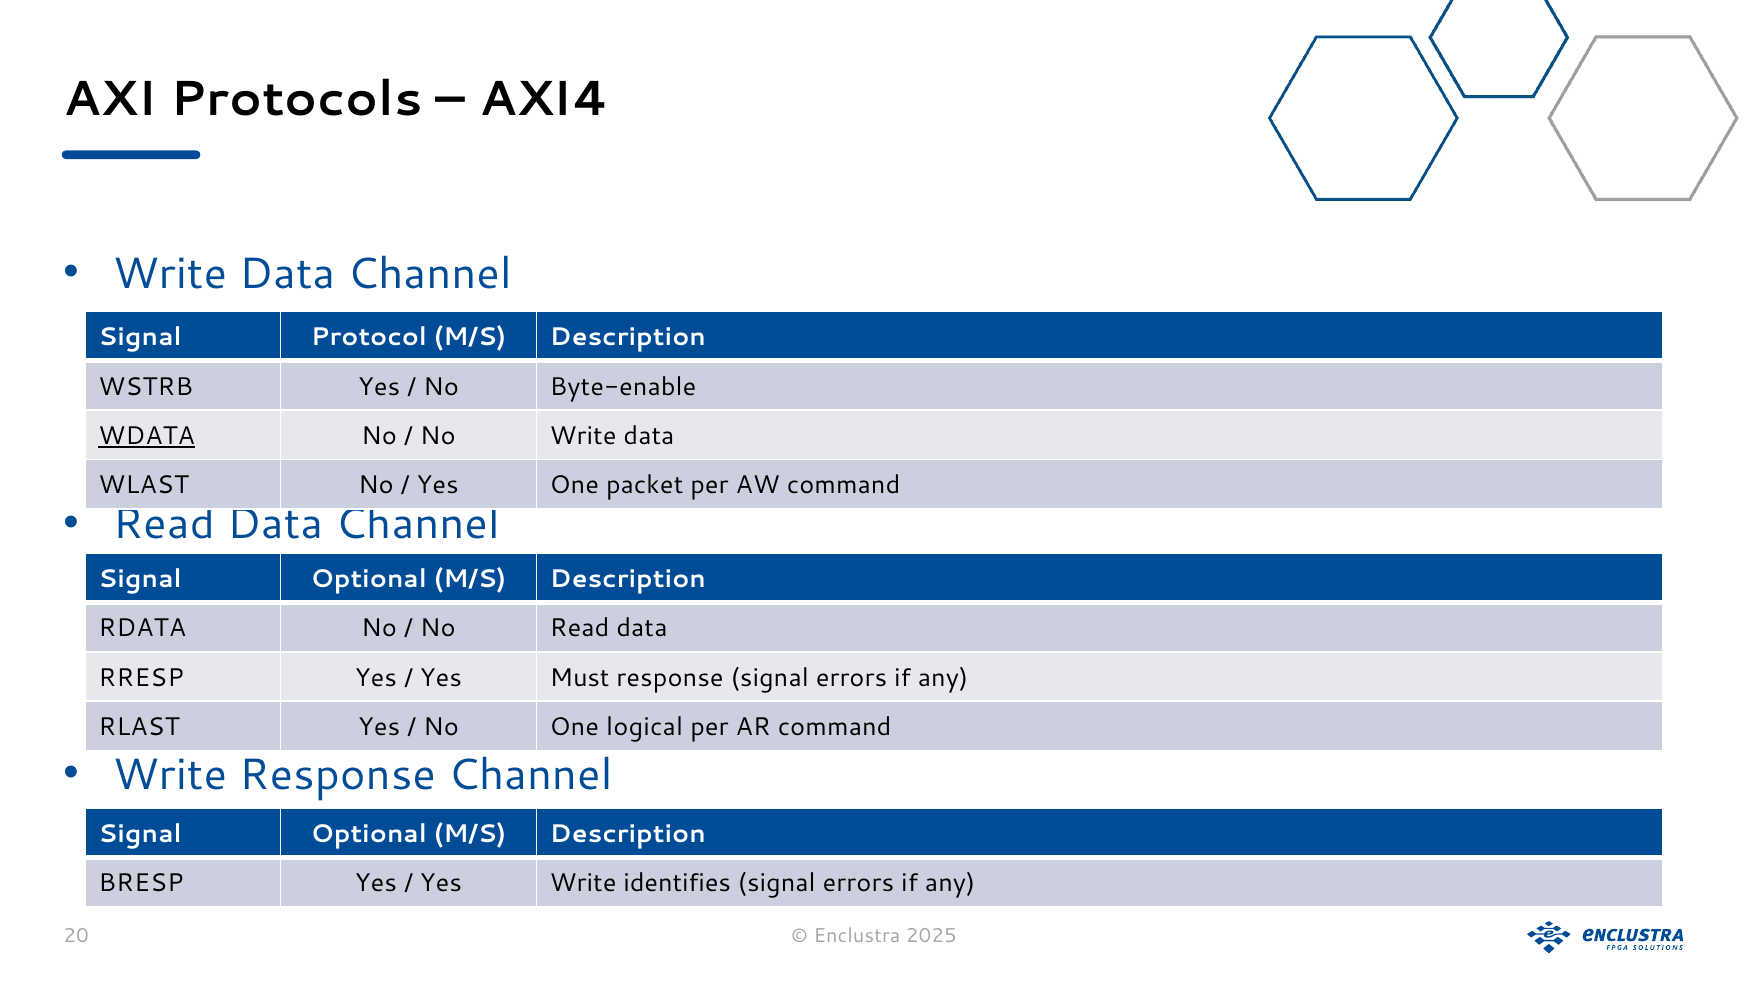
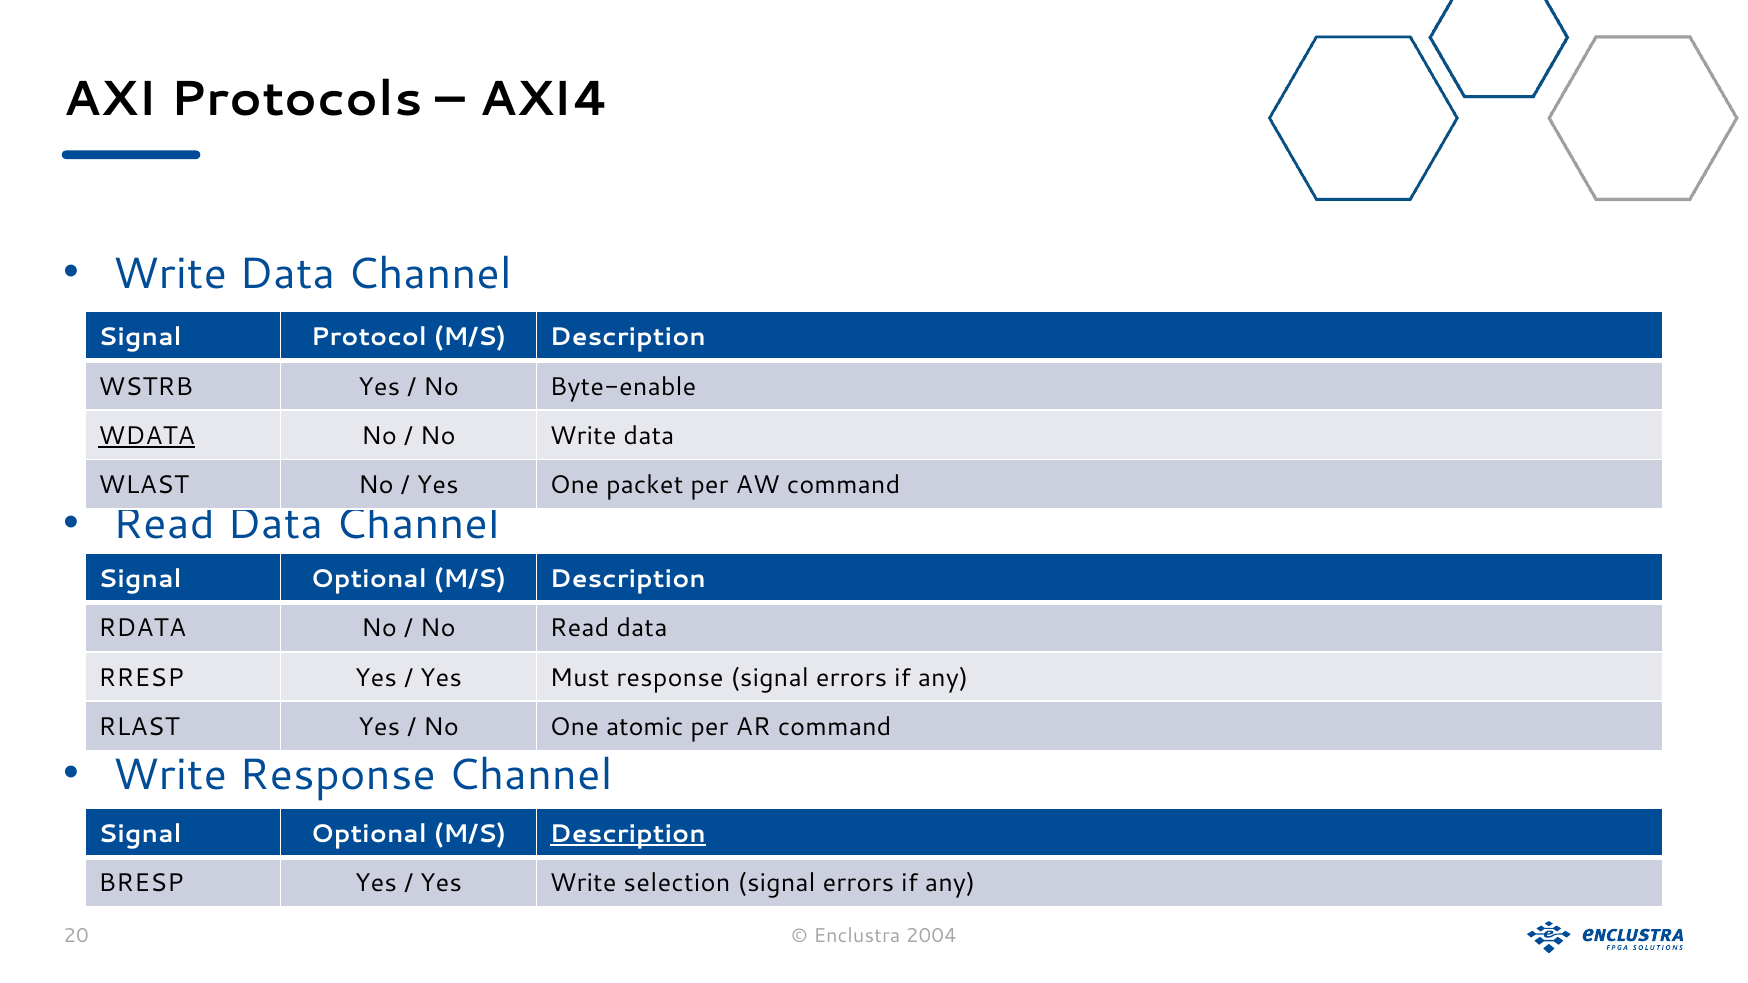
logical: logical -> atomic
Description at (628, 834) underline: none -> present
identifies: identifies -> selection
2025: 2025 -> 2004
